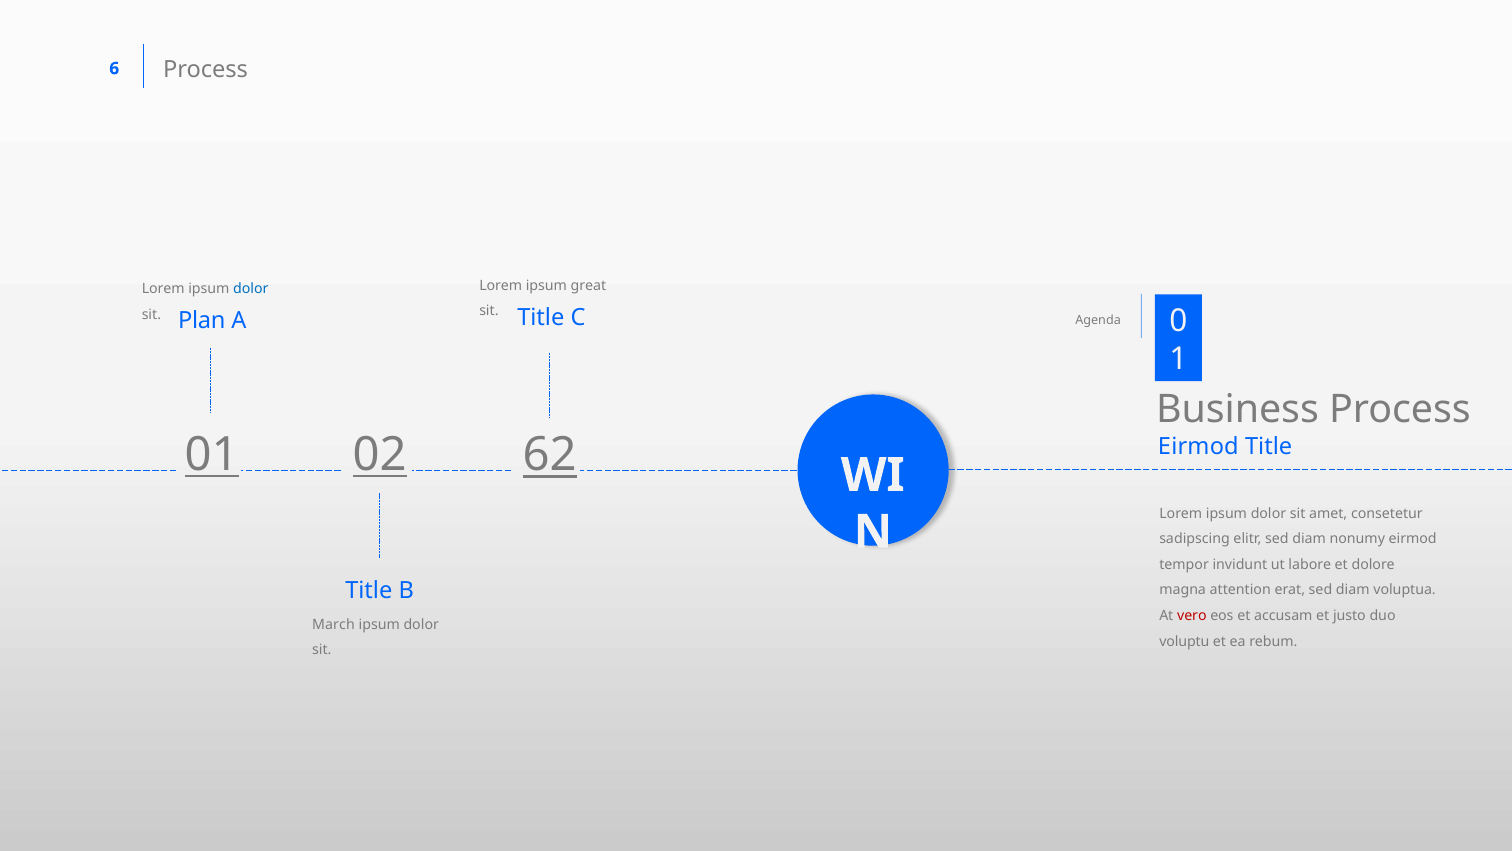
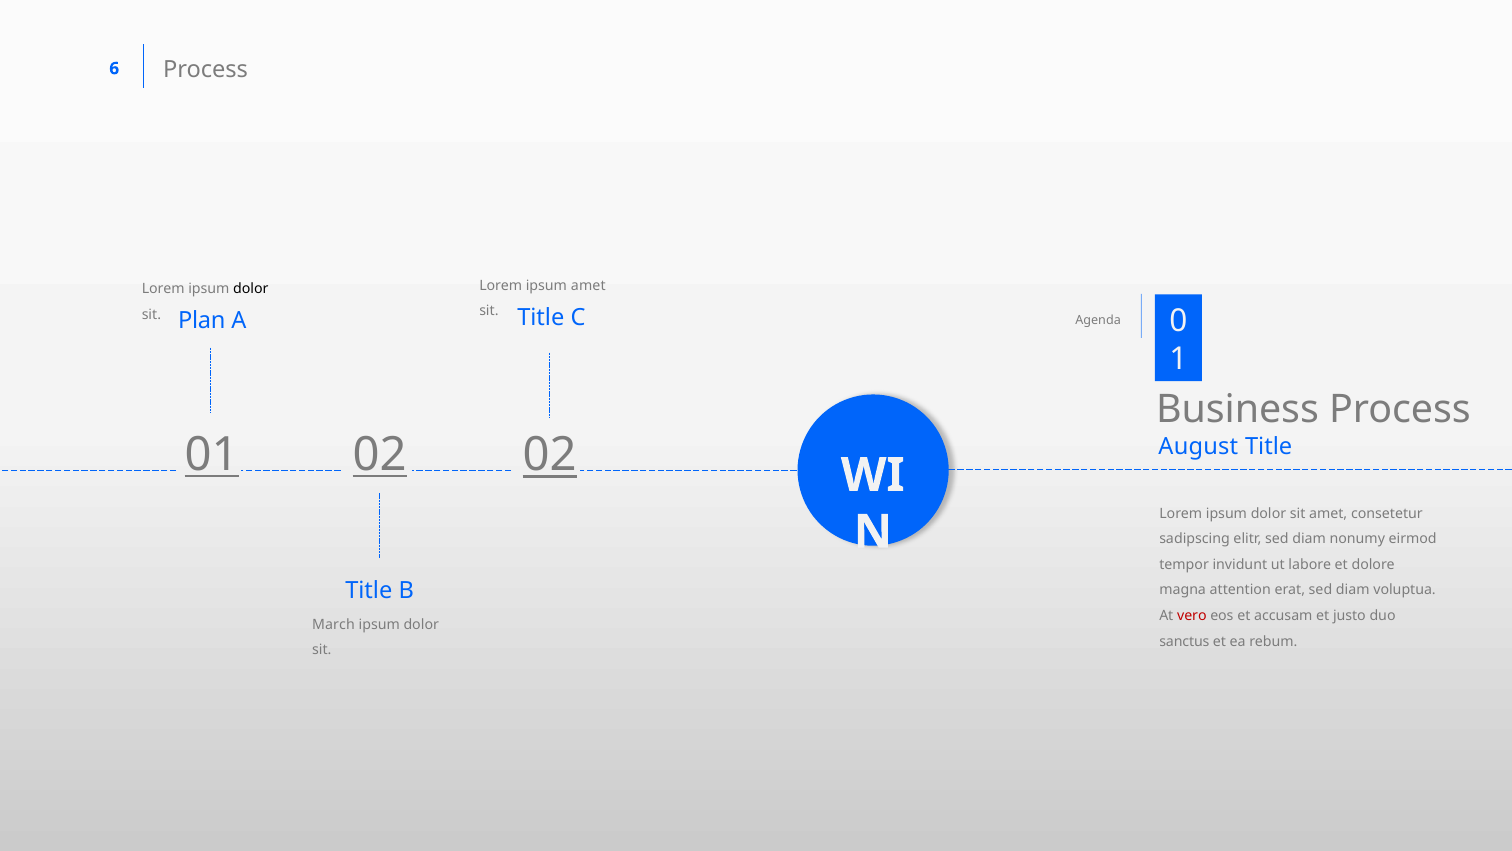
ipsum great: great -> amet
dolor at (251, 289) colour: blue -> black
Eirmod at (1198, 447): Eirmod -> August
01 62: 62 -> 02
voluptu: voluptu -> sanctus
